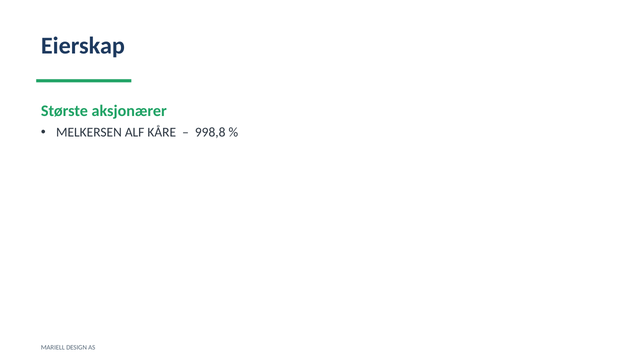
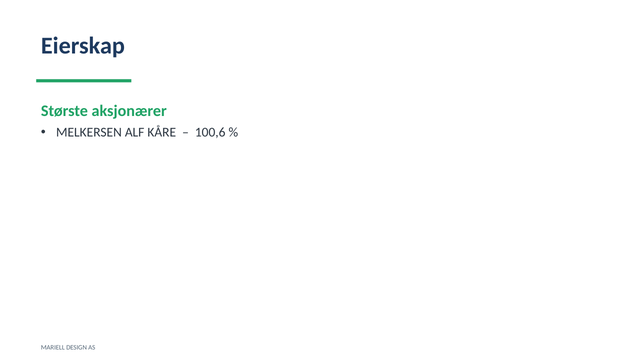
998,8: 998,8 -> 100,6
